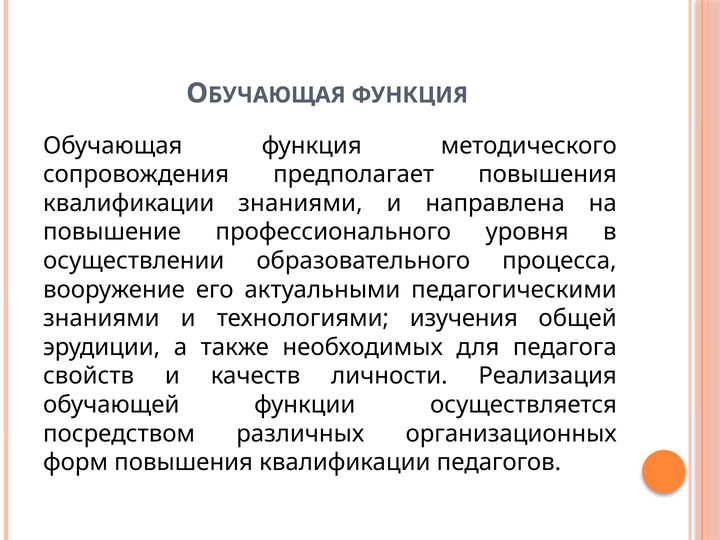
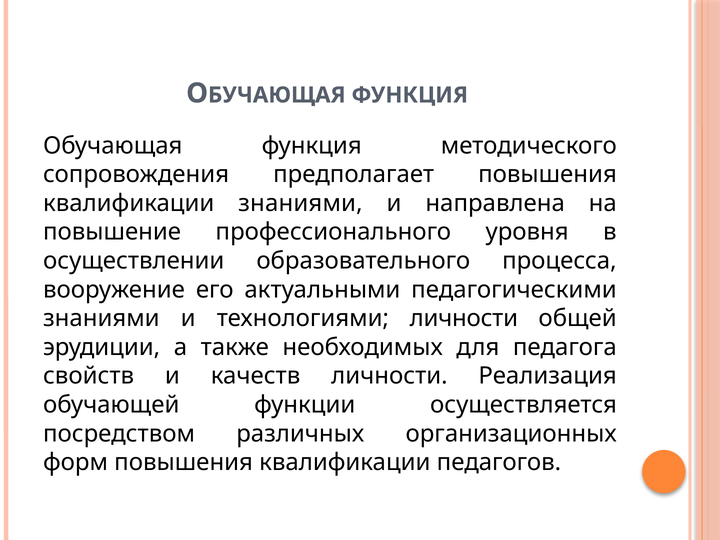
технологиями изучения: изучения -> личности
